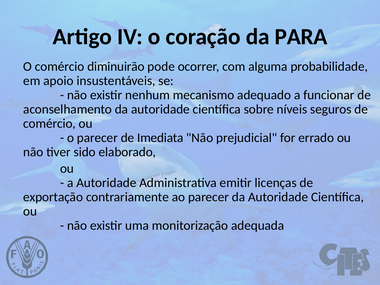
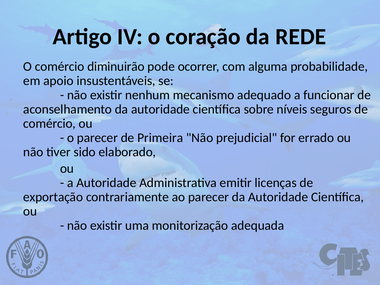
PARA: PARA -> REDE
Imediata: Imediata -> Primeira
